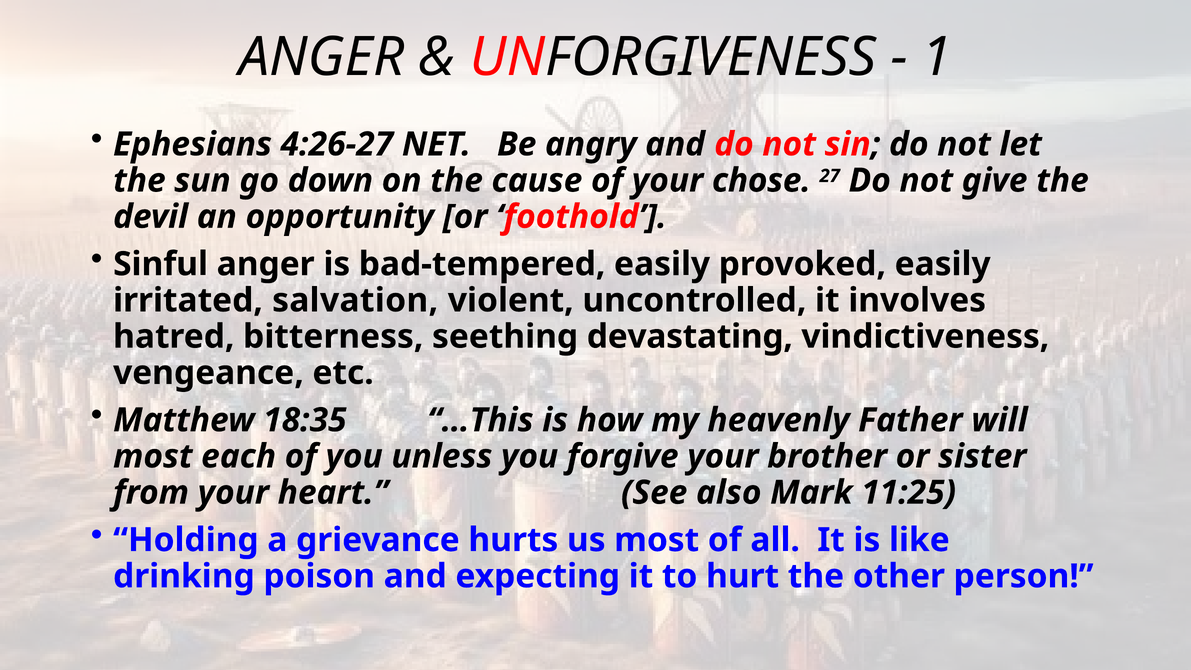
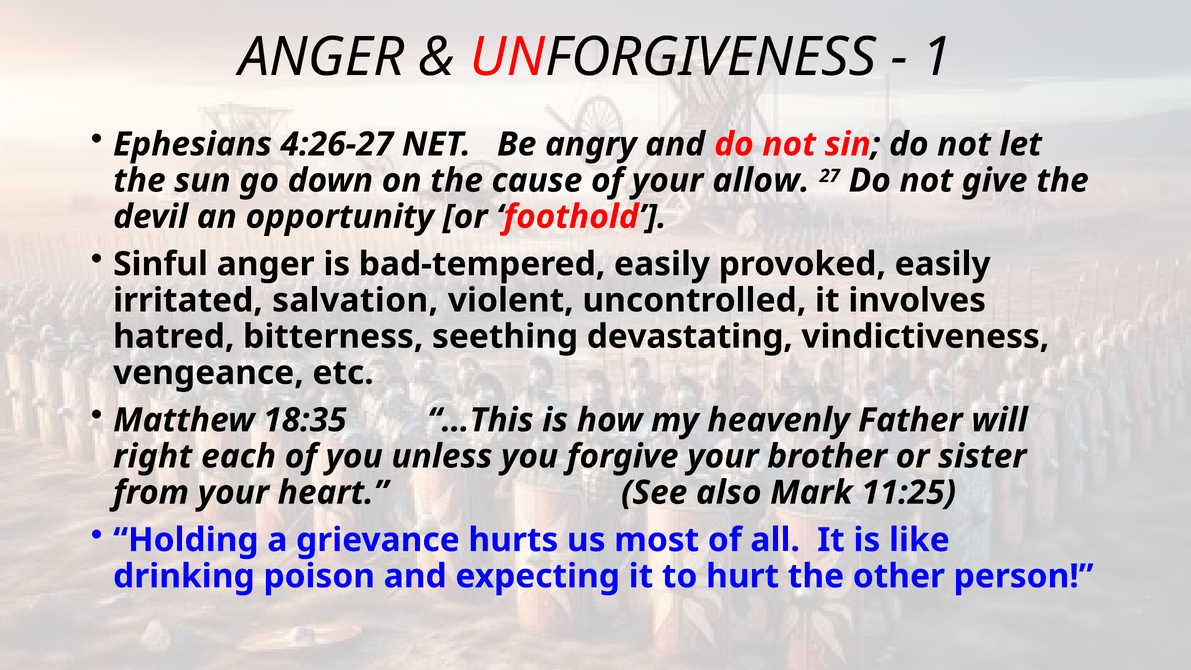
chose: chose -> allow
most at (153, 456): most -> right
